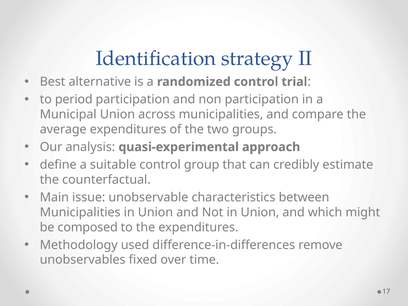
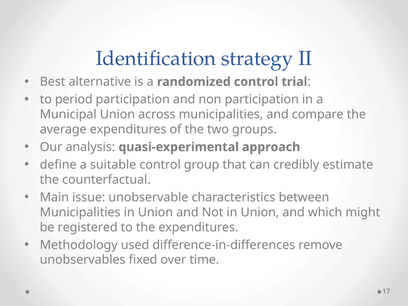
composed: composed -> registered
